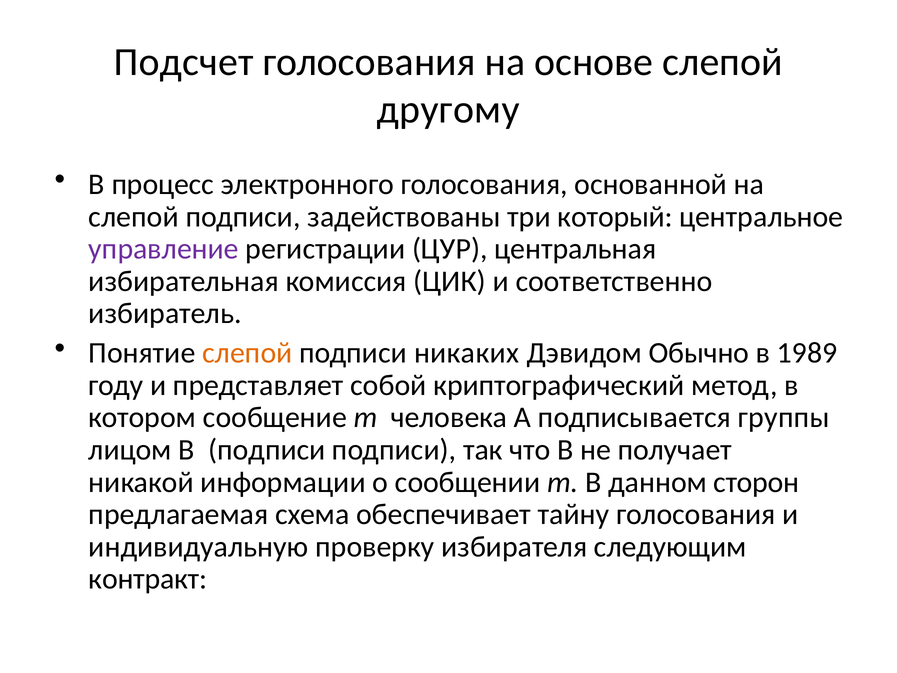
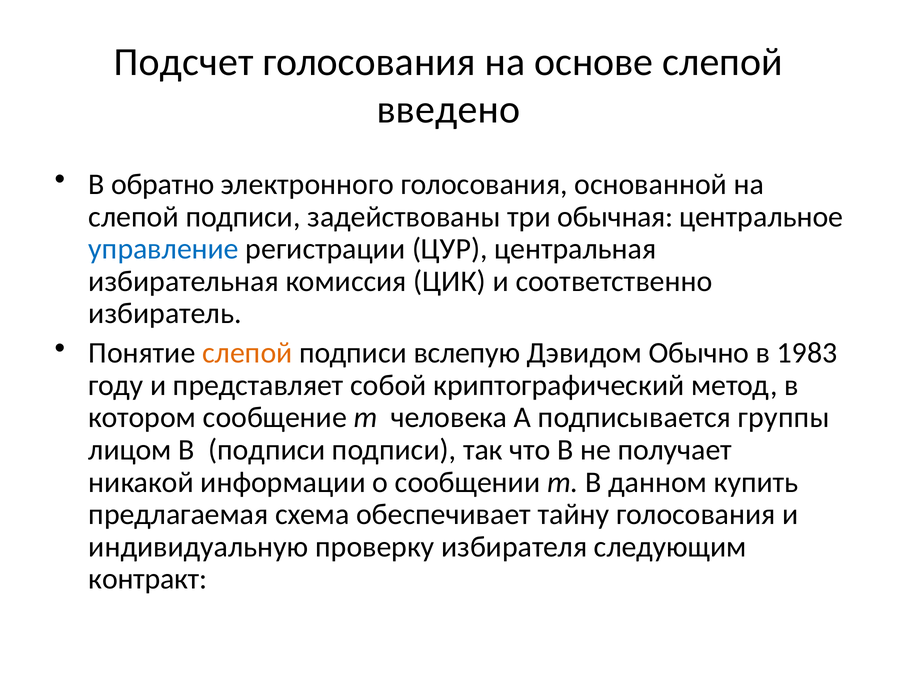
другому: другому -> введено
процесс: процесс -> обратно
который: который -> обычная
управление colour: purple -> blue
никаких: никаких -> вслепую
1989: 1989 -> 1983
сторон: сторон -> купить
